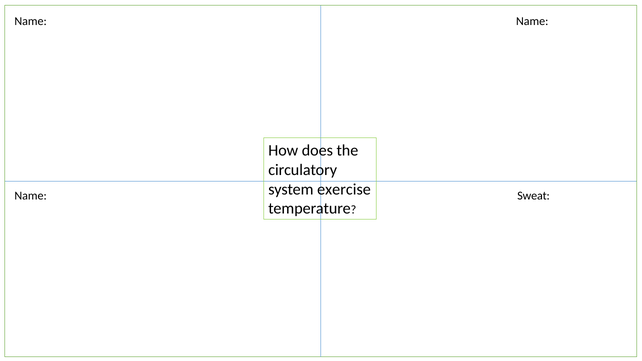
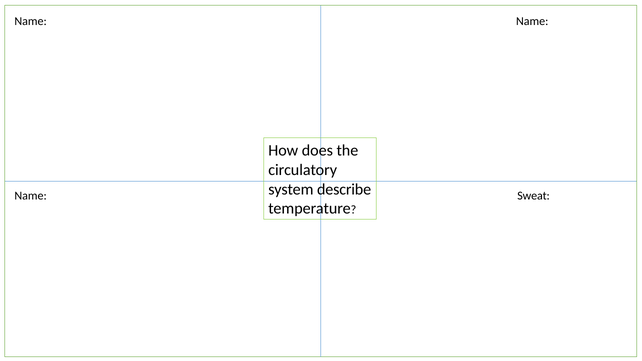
exercise: exercise -> describe
